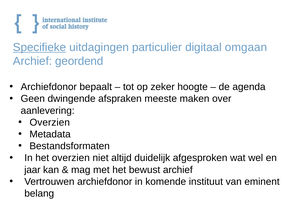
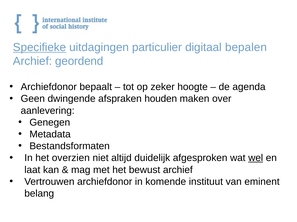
omgaan: omgaan -> bepalen
meeste: meeste -> houden
Overzien at (50, 123): Overzien -> Genegen
wel underline: none -> present
jaar: jaar -> laat
